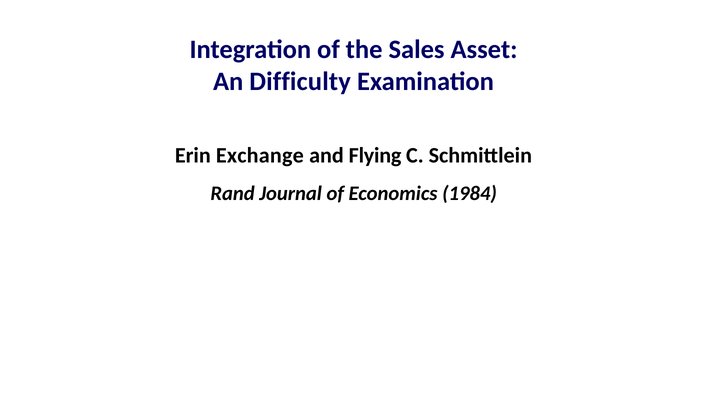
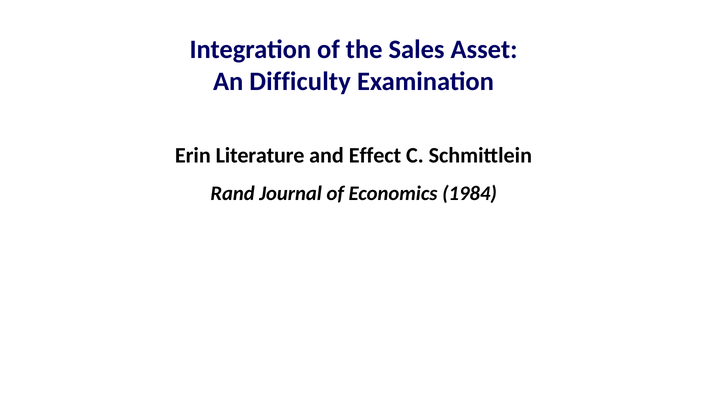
Exchange: Exchange -> Literature
Flying: Flying -> Effect
